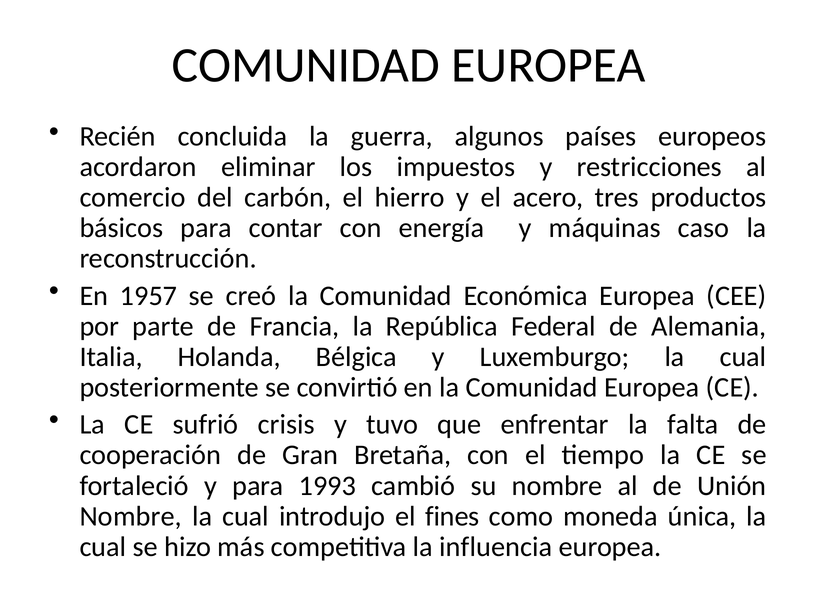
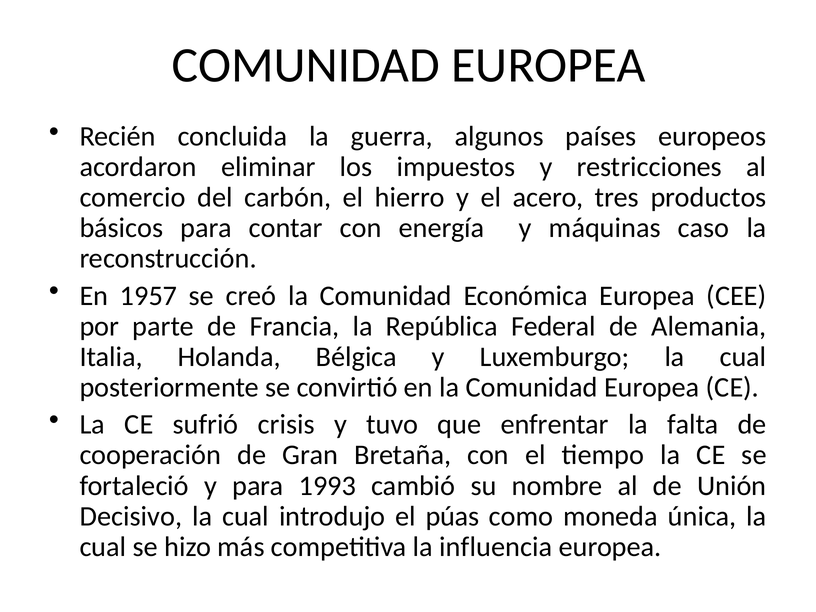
Nombre at (131, 516): Nombre -> Decisivo
fines: fines -> púas
